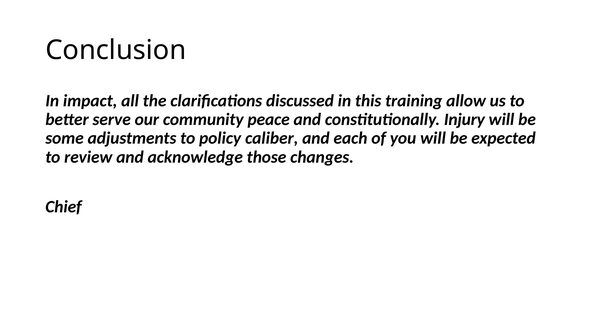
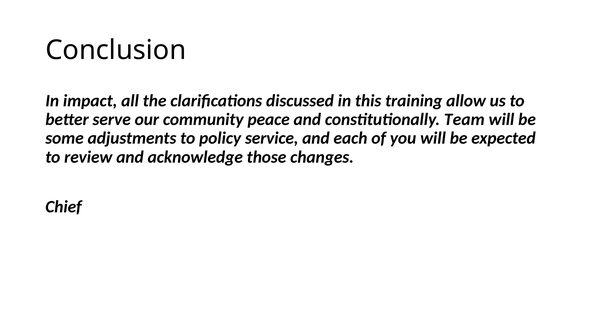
Injury: Injury -> Team
caliber: caliber -> service
